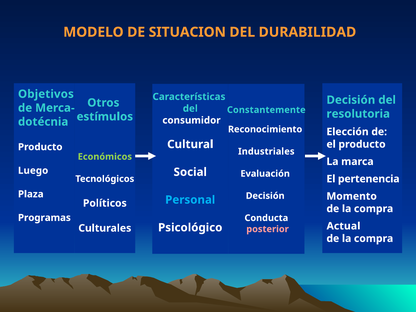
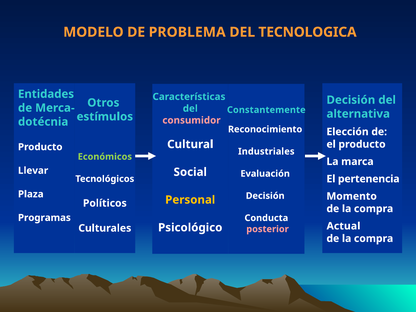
SITUACION: SITUACION -> PROBLEMA
DURABILIDAD: DURABILIDAD -> TECNOLOGICA
Objetivos: Objetivos -> Entidades
resolutoria: resolutoria -> alternativa
consumidor colour: white -> pink
Luego: Luego -> Llevar
Personal colour: light blue -> yellow
